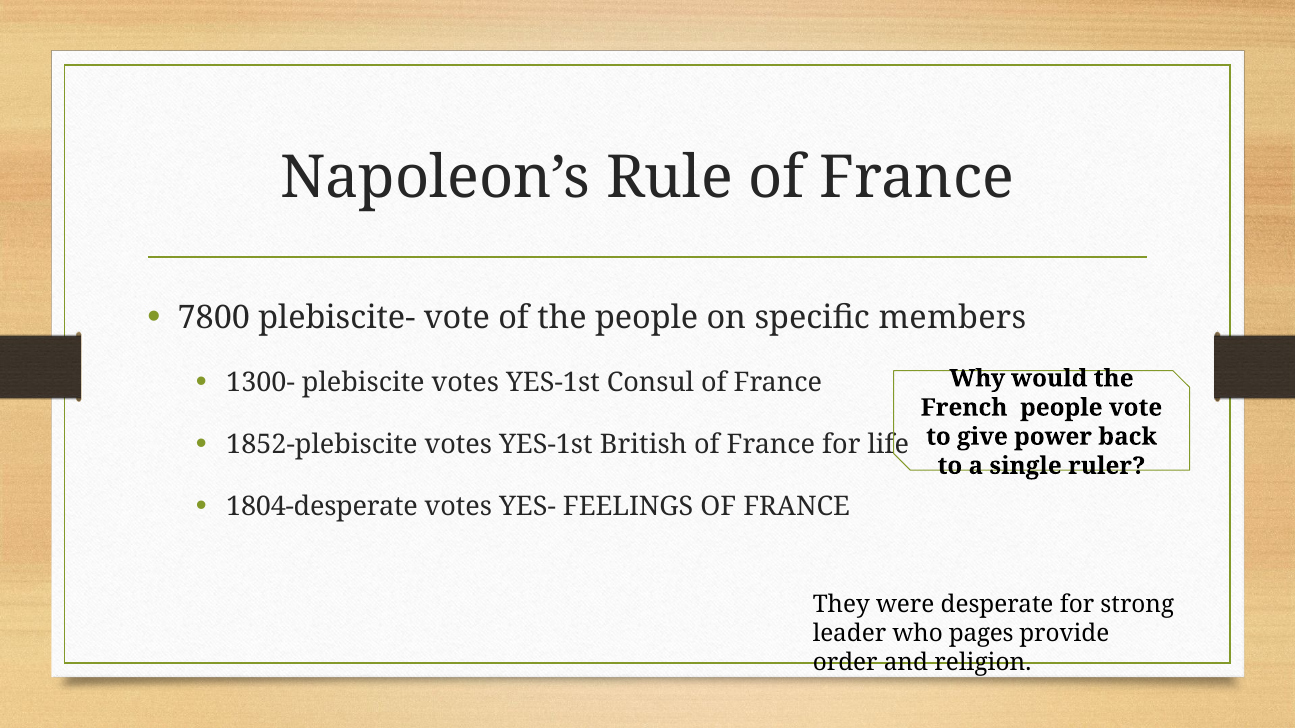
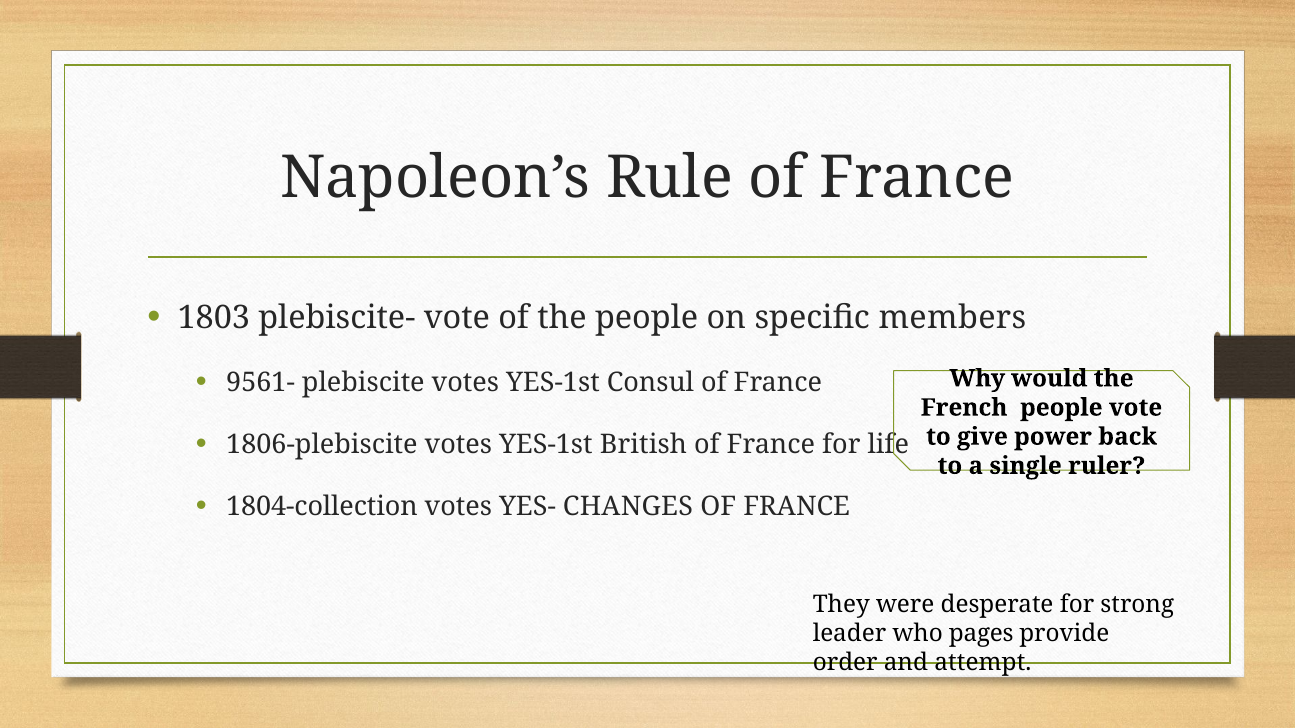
7800: 7800 -> 1803
1300-: 1300- -> 9561-
1852-plebiscite: 1852-plebiscite -> 1806-plebiscite
1804-desperate: 1804-desperate -> 1804-collection
FEELINGS: FEELINGS -> CHANGES
religion: religion -> attempt
